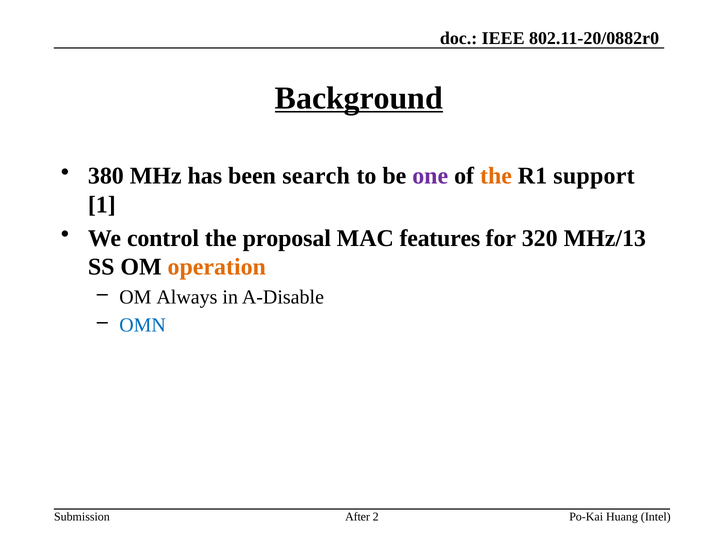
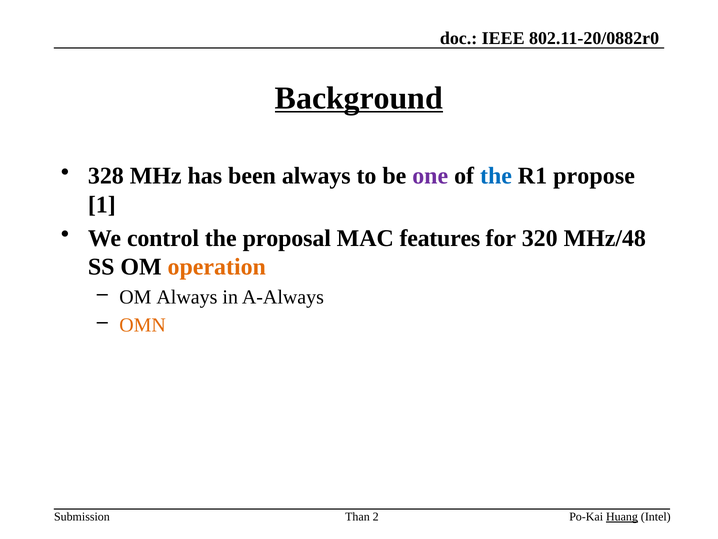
380: 380 -> 328
been search: search -> always
the at (496, 176) colour: orange -> blue
support: support -> propose
MHz/13: MHz/13 -> MHz/48
A-Disable: A-Disable -> A-Always
OMN colour: blue -> orange
After: After -> Than
Huang underline: none -> present
